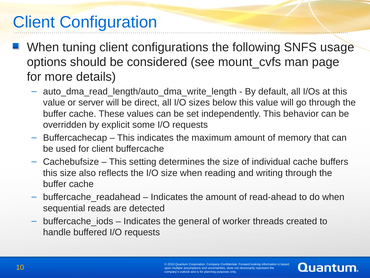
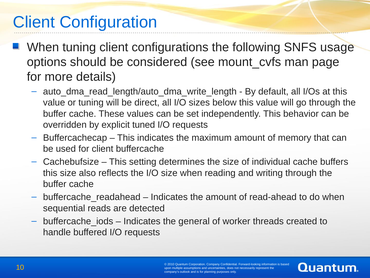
or server: server -> tuning
some: some -> tuned
